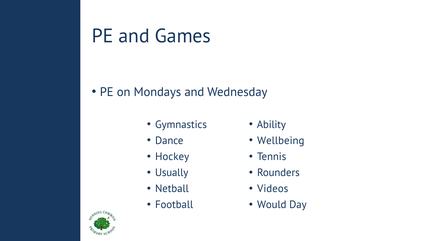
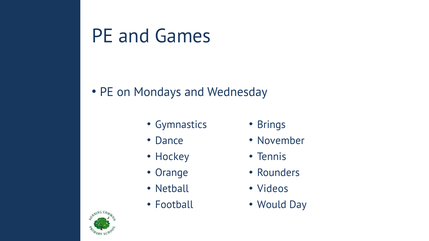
Ability: Ability -> Brings
Wellbeing: Wellbeing -> November
Usually: Usually -> Orange
